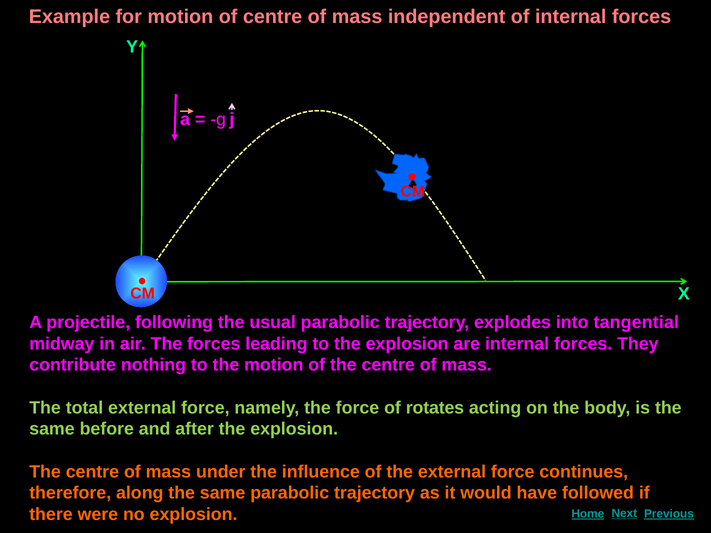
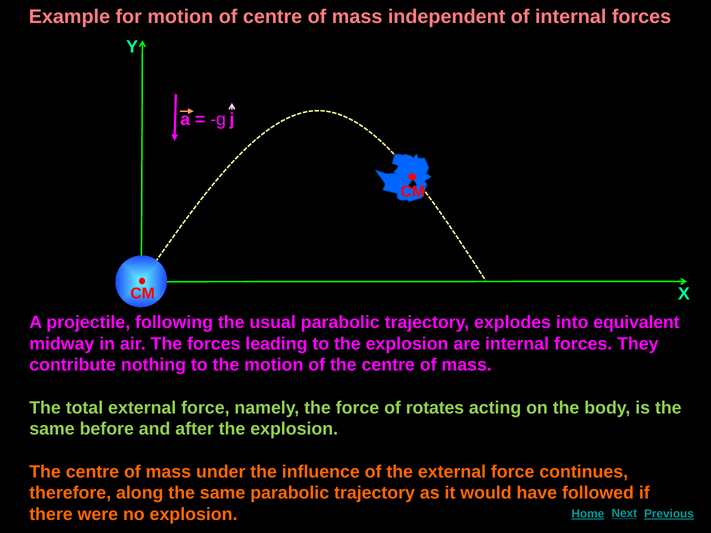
tangential: tangential -> equivalent
